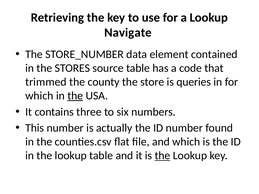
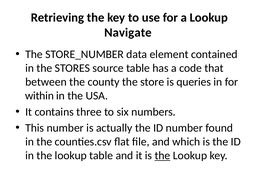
trimmed: trimmed -> between
which at (39, 96): which -> within
the at (75, 96) underline: present -> none
